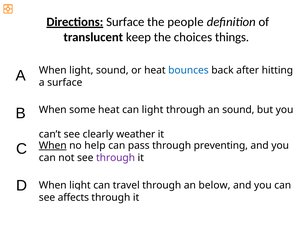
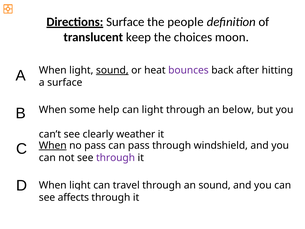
things: things -> moon
sound at (112, 70) underline: none -> present
bounces colour: blue -> purple
some heat: heat -> help
an sound: sound -> below
no help: help -> pass
preventing: preventing -> windshield
an below: below -> sound
